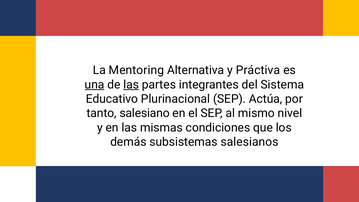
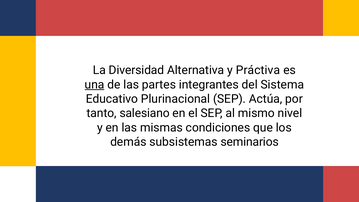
Mentoring: Mentoring -> Diversidad
las at (131, 85) underline: present -> none
salesianos: salesianos -> seminarios
